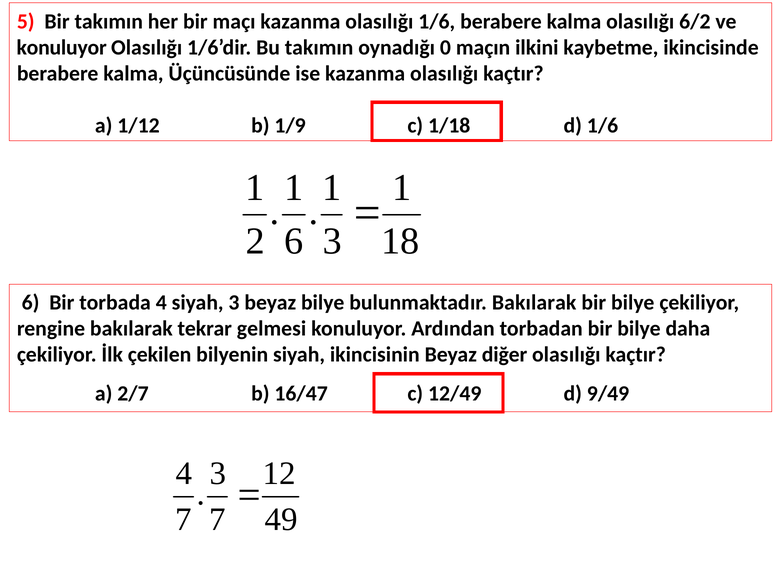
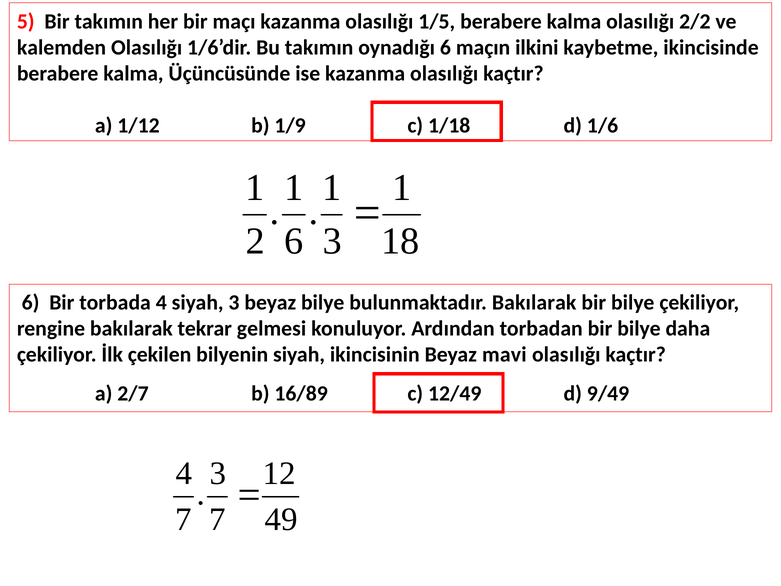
olasılığı 1/6: 1/6 -> 1/5
6/2: 6/2 -> 2/2
konuluyor at (62, 47): konuluyor -> kalemden
oynadığı 0: 0 -> 6
diğer: diğer -> mavi
16/47: 16/47 -> 16/89
